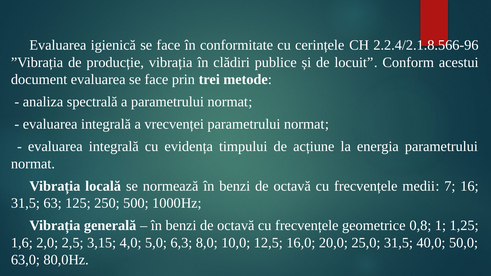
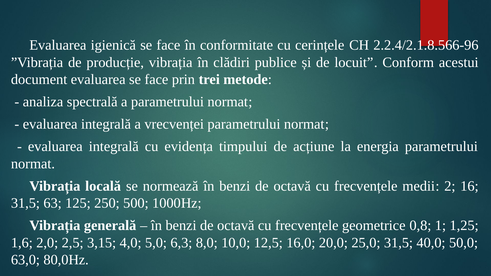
7: 7 -> 2
